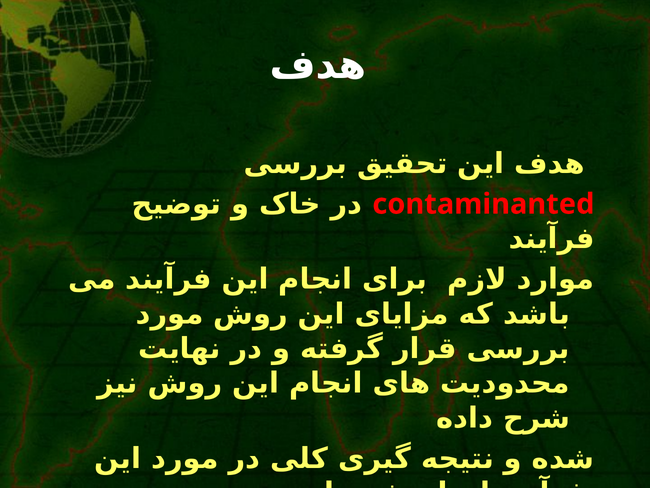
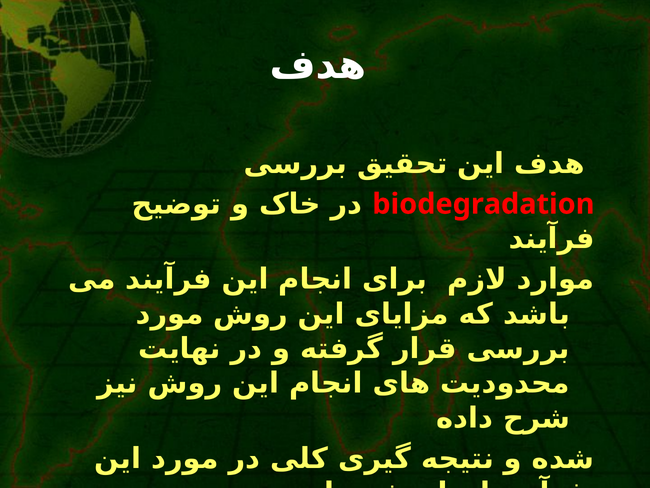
contaminanted: contaminanted -> biodegradation
